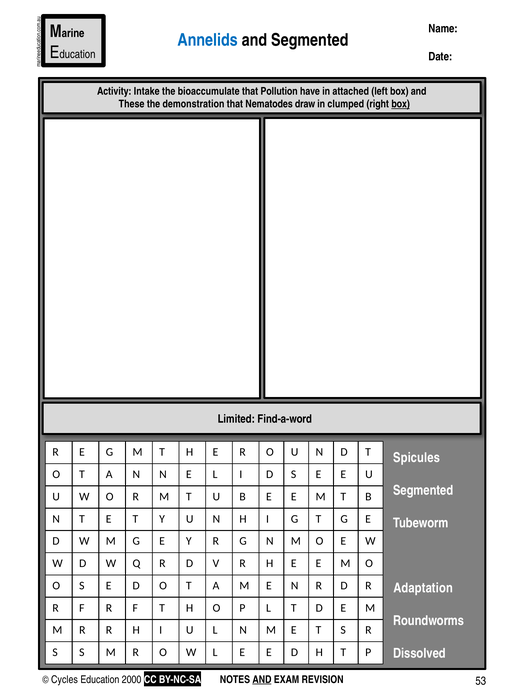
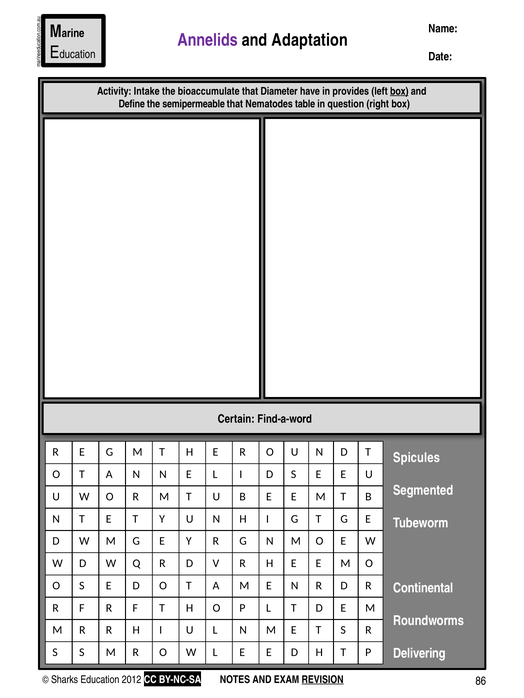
Annelids colour: blue -> purple
and Segmented: Segmented -> Adaptation
Pollution: Pollution -> Diameter
attached: attached -> provides
box at (399, 91) underline: none -> present
These: These -> Define
demonstration: demonstration -> semipermeable
draw: draw -> table
clumped: clumped -> question
box at (401, 104) underline: present -> none
Limited: Limited -> Certain
Adaptation: Adaptation -> Continental
Dissolved: Dissolved -> Delivering
Cycles: Cycles -> Sharks
2000: 2000 -> 2012
53: 53 -> 86
AND at (262, 680) underline: present -> none
REVISION underline: none -> present
